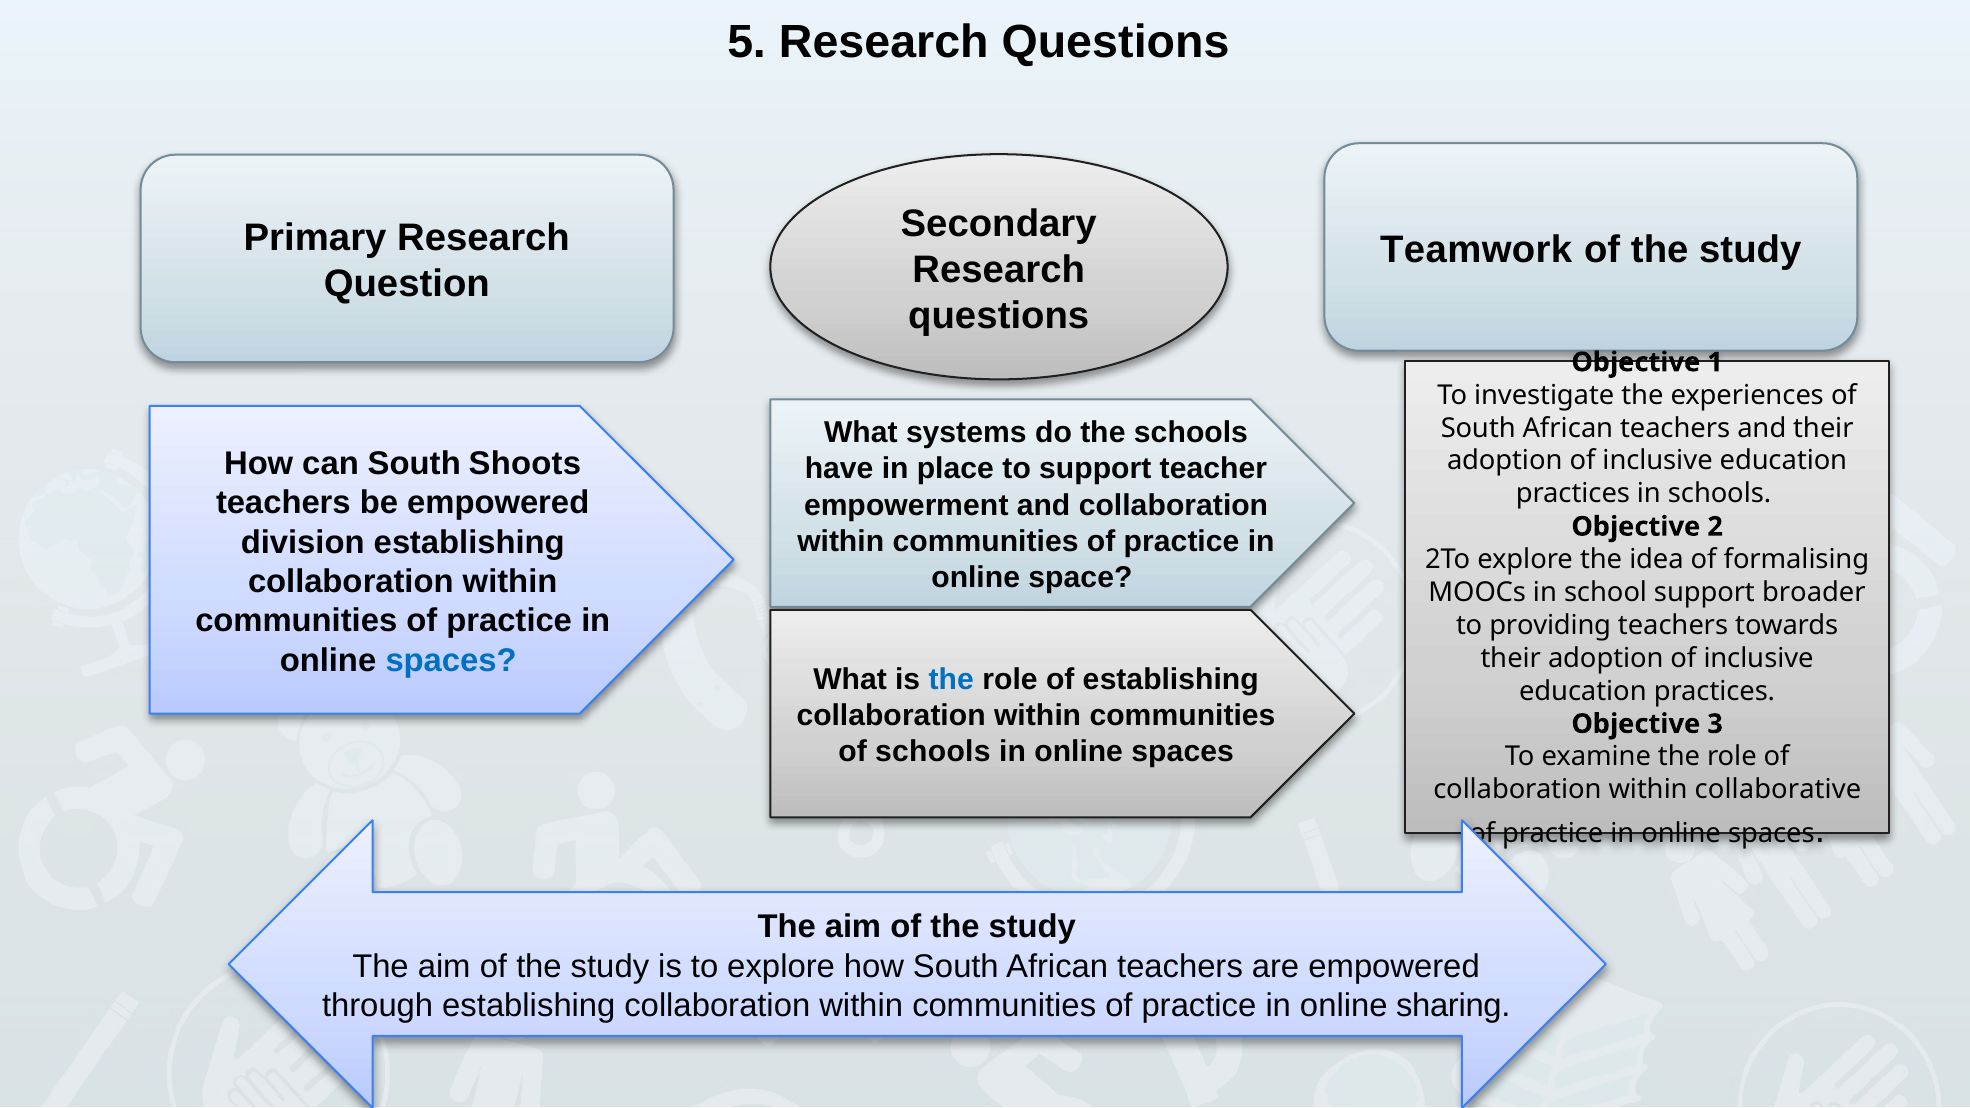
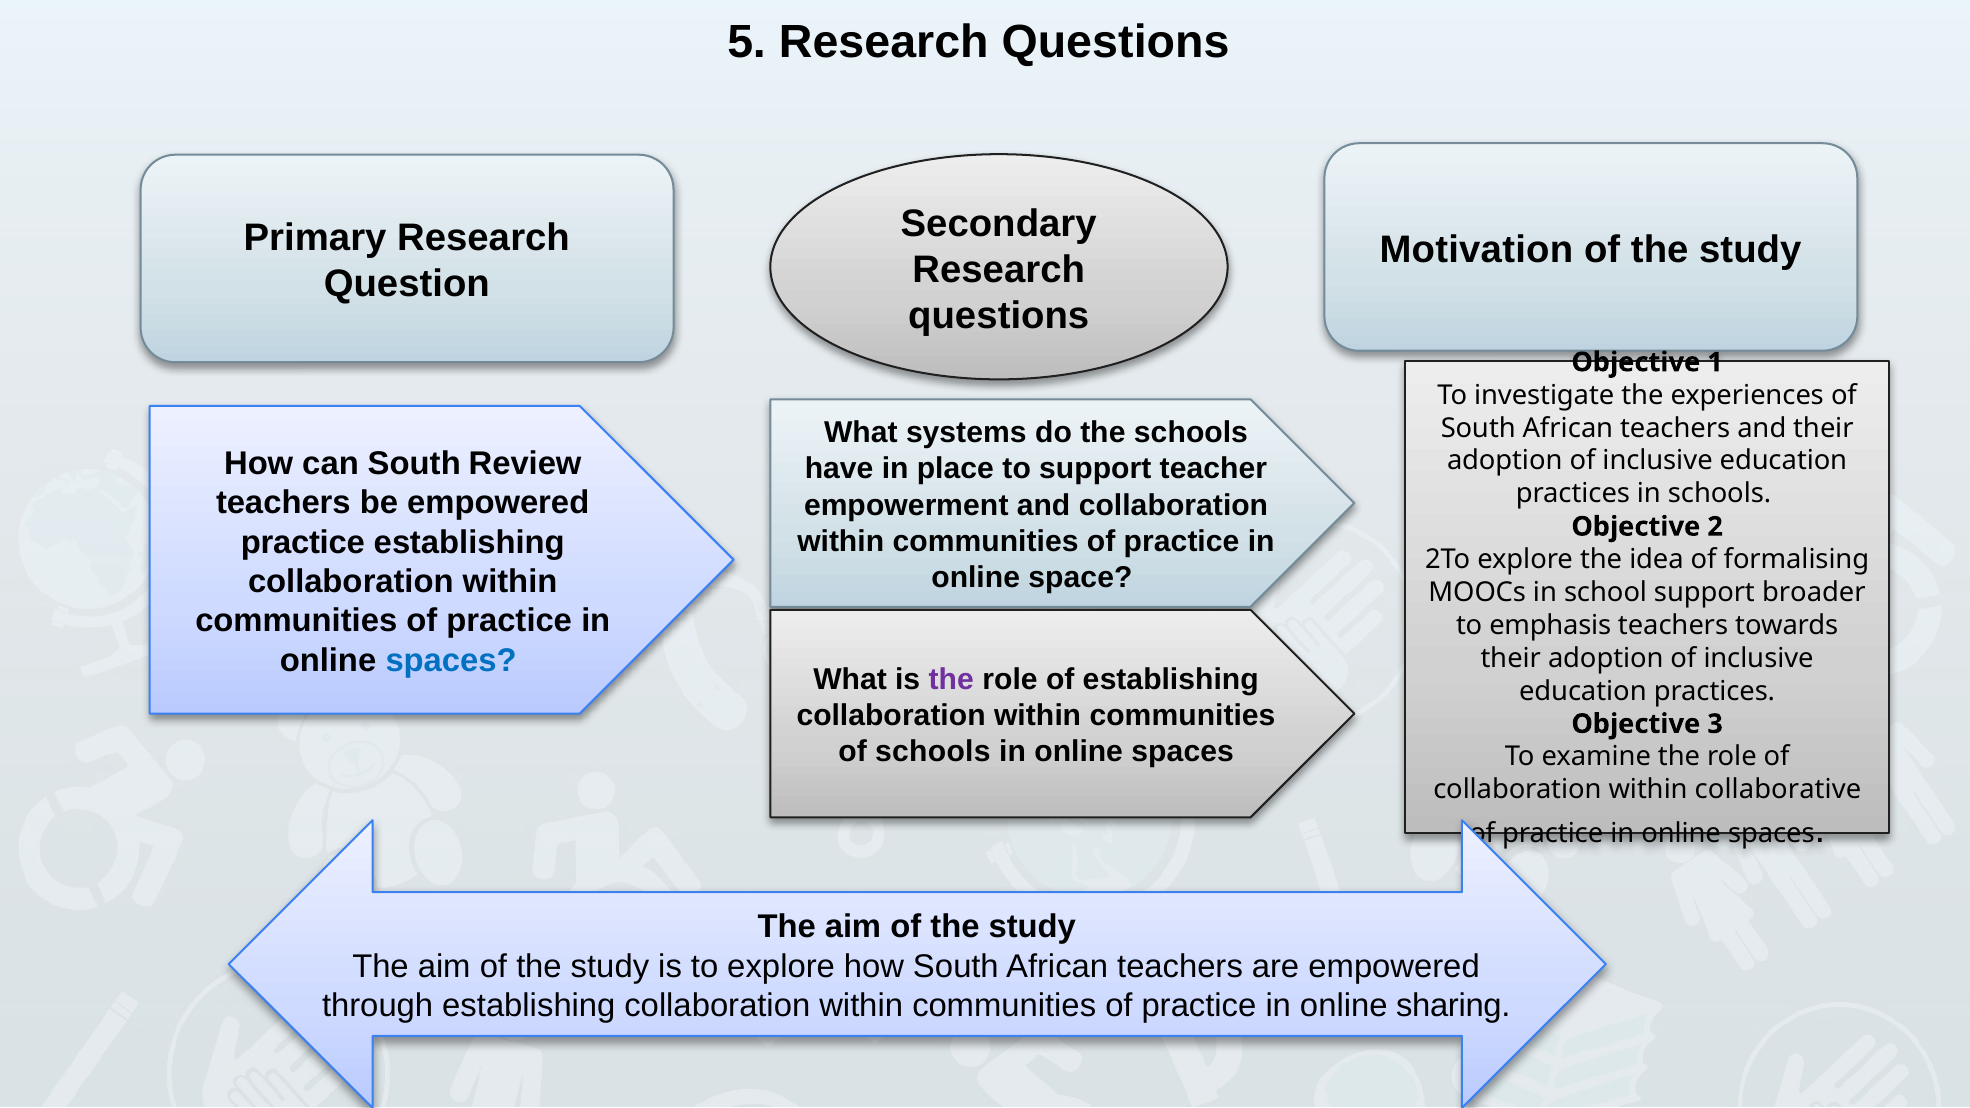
Teamwork: Teamwork -> Motivation
Shoots: Shoots -> Review
division at (303, 542): division -> practice
providing: providing -> emphasis
the at (951, 680) colour: blue -> purple
